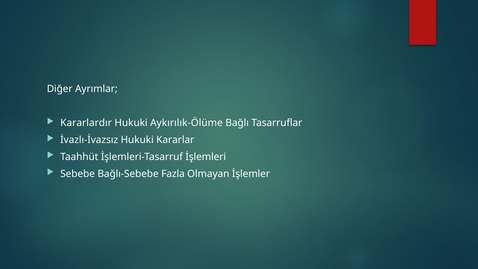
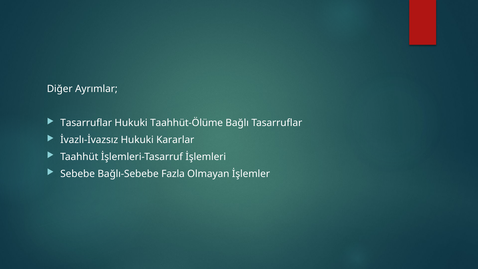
Kararlardır at (86, 123): Kararlardır -> Tasarruflar
Aykırılık-Ölüme: Aykırılık-Ölüme -> Taahhüt-Ölüme
